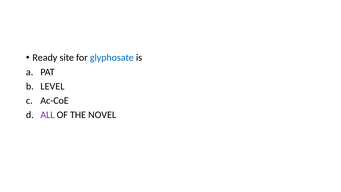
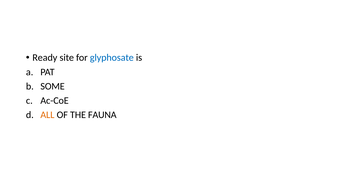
LEVEL: LEVEL -> SOME
ALL colour: purple -> orange
NOVEL: NOVEL -> FAUNA
